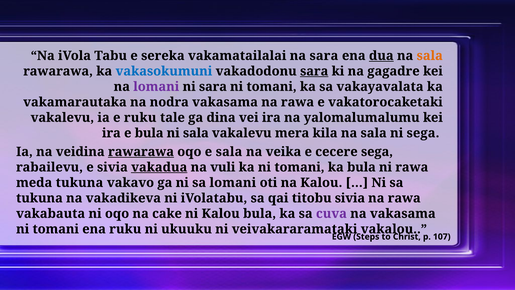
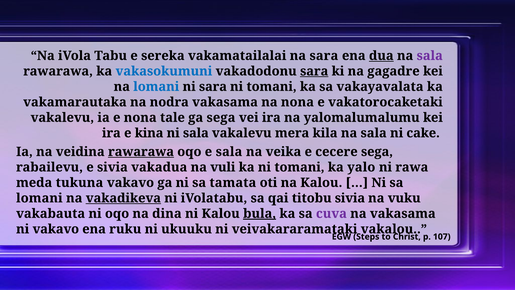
sala at (430, 56) colour: orange -> purple
lomani at (156, 87) colour: purple -> blue
vakasama na rawa: rawa -> nona
e ruku: ruku -> nona
ga dina: dina -> sega
e bula: bula -> kina
ni sega: sega -> cake
vakadua underline: present -> none
ka bula: bula -> yalo
sa lomani: lomani -> tamata
tukuna at (39, 198): tukuna -> lomani
vakadikeva underline: none -> present
rawa at (404, 198): rawa -> vuku
cake: cake -> dina
bula at (260, 213) underline: none -> present
tomani at (56, 229): tomani -> vakavo
